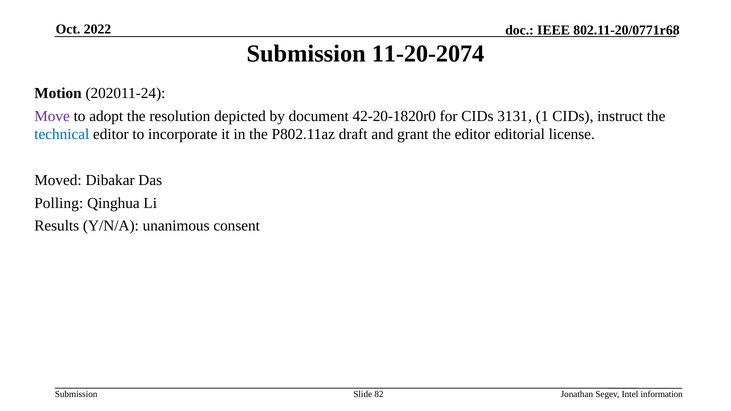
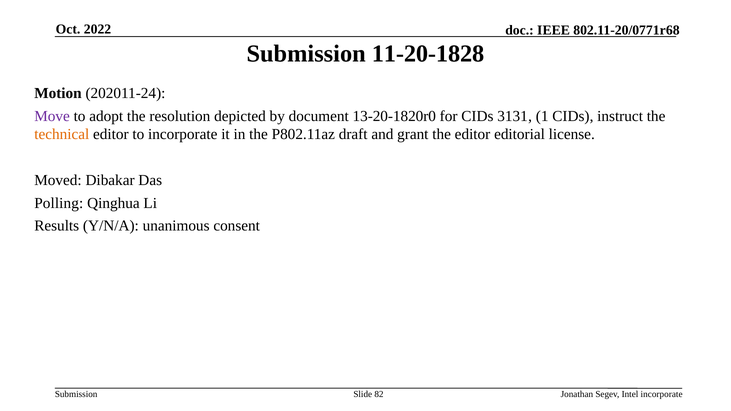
11-20-2074: 11-20-2074 -> 11-20-1828
42-20-1820r0: 42-20-1820r0 -> 13-20-1820r0
technical colour: blue -> orange
Intel information: information -> incorporate
